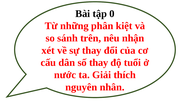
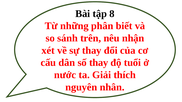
0: 0 -> 8
kiệt: kiệt -> biết
